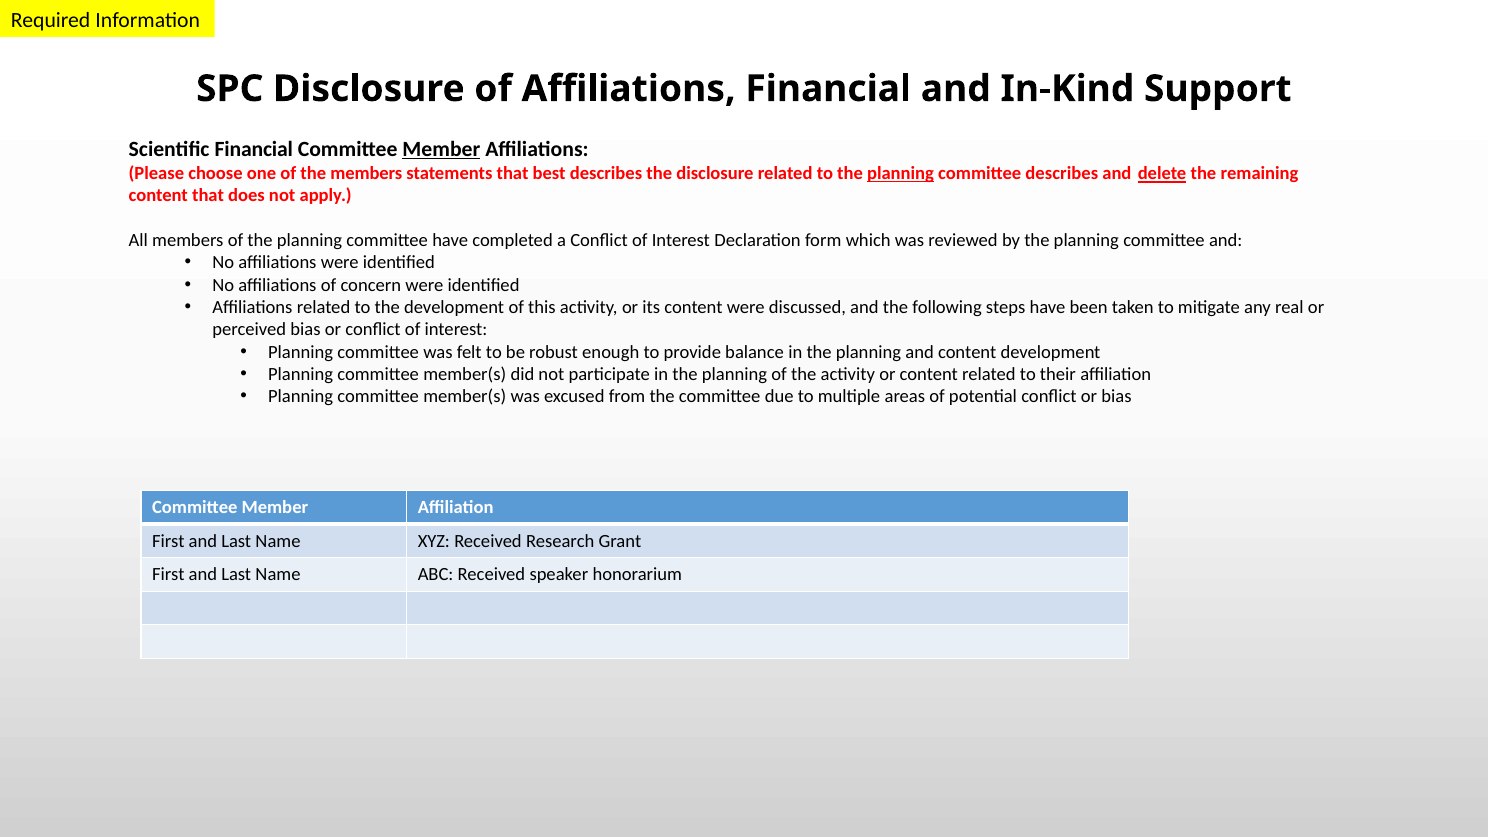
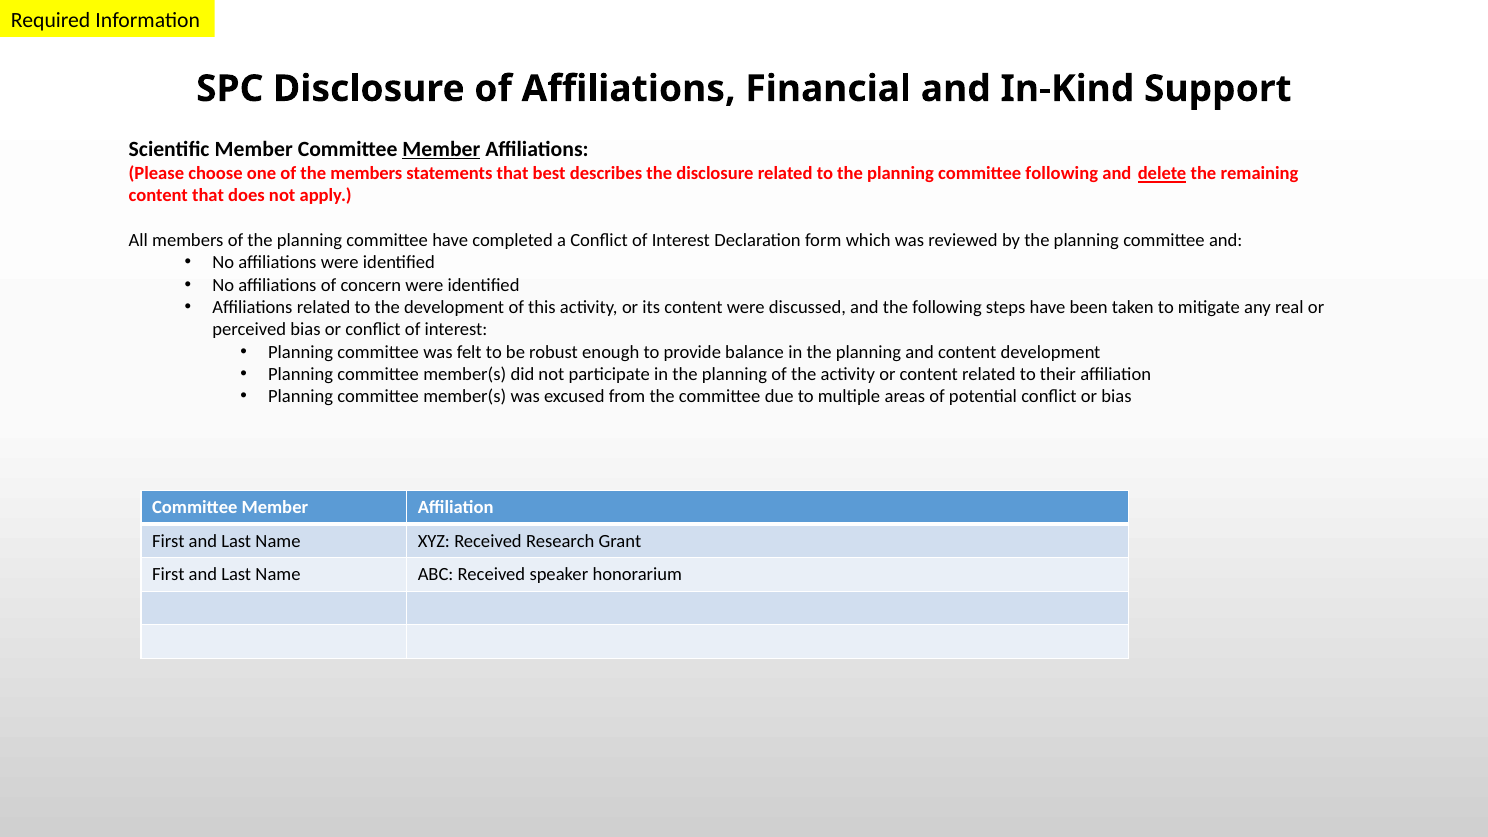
Scientific Financial: Financial -> Member
planning underline: present -> none
committee describes: describes -> following
